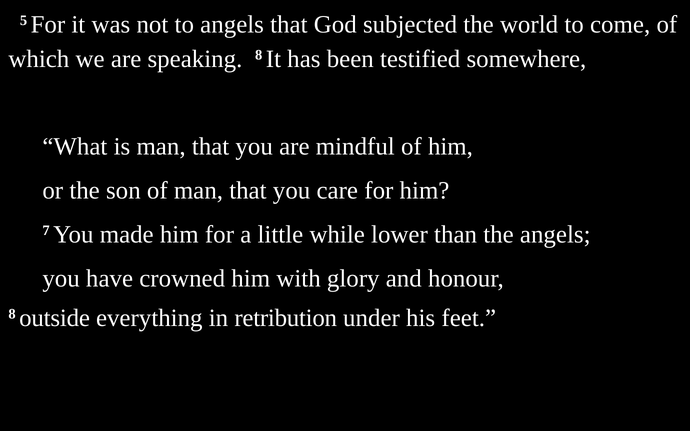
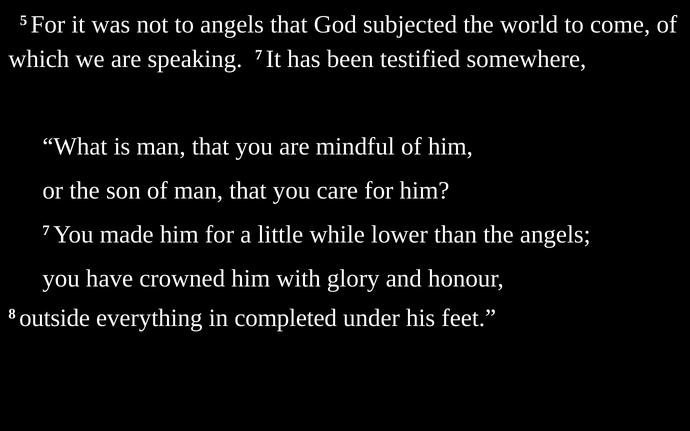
speaking 8: 8 -> 7
retribution: retribution -> completed
